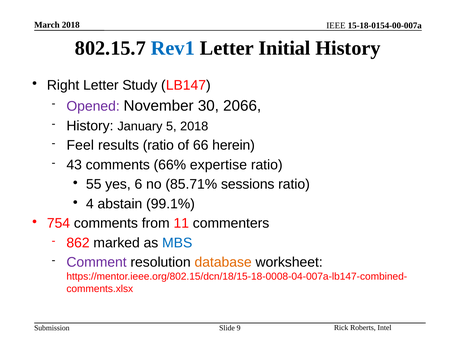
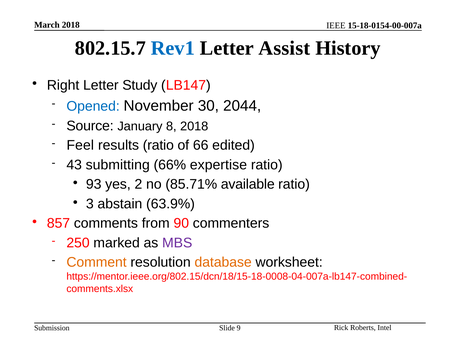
Initial: Initial -> Assist
Opened colour: purple -> blue
2066: 2066 -> 2044
History at (90, 126): History -> Source
5: 5 -> 8
herein: herein -> edited
43 comments: comments -> submitting
55: 55 -> 93
6: 6 -> 2
sessions: sessions -> available
4: 4 -> 3
99.1%: 99.1% -> 63.9%
754: 754 -> 857
11: 11 -> 90
862: 862 -> 250
MBS colour: blue -> purple
Comment colour: purple -> orange
